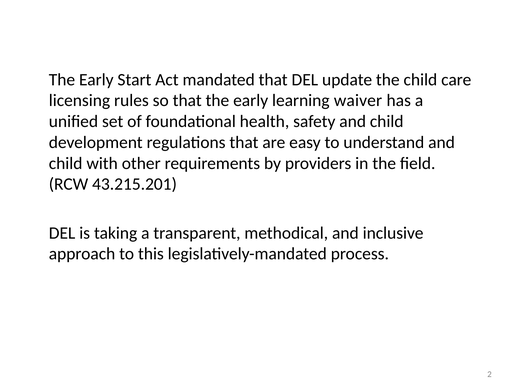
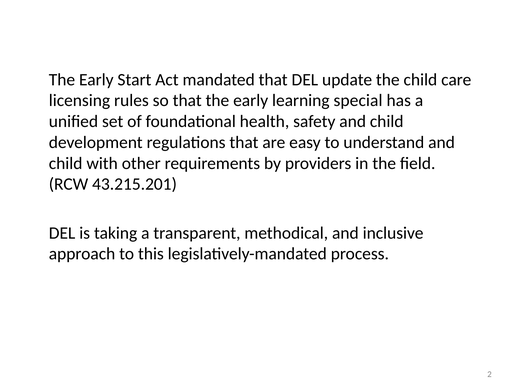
waiver: waiver -> special
